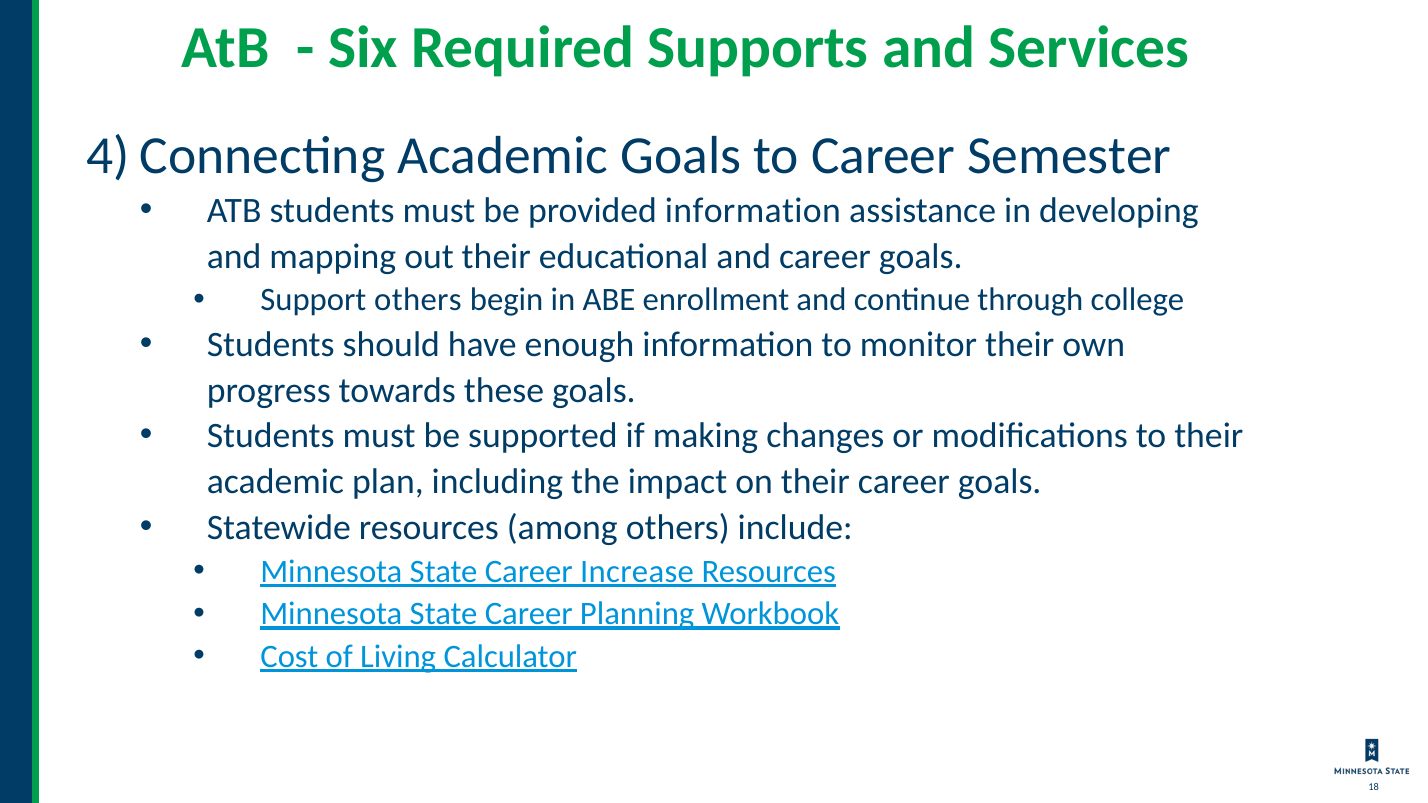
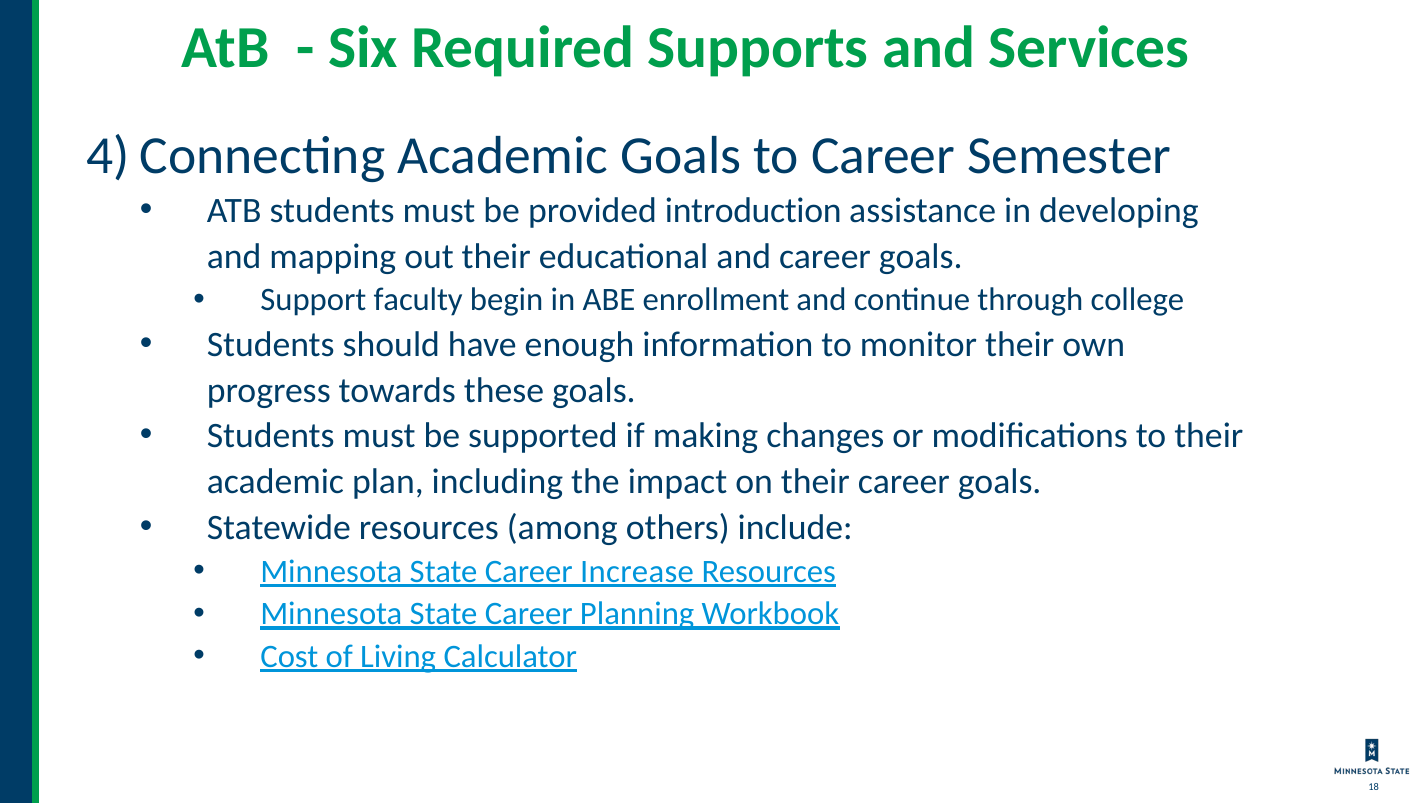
provided information: information -> introduction
Support others: others -> faculty
